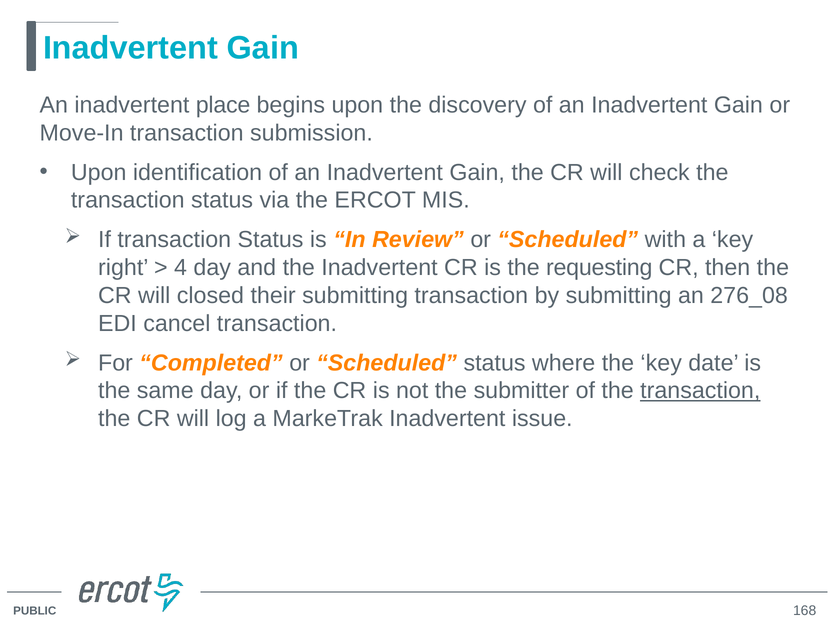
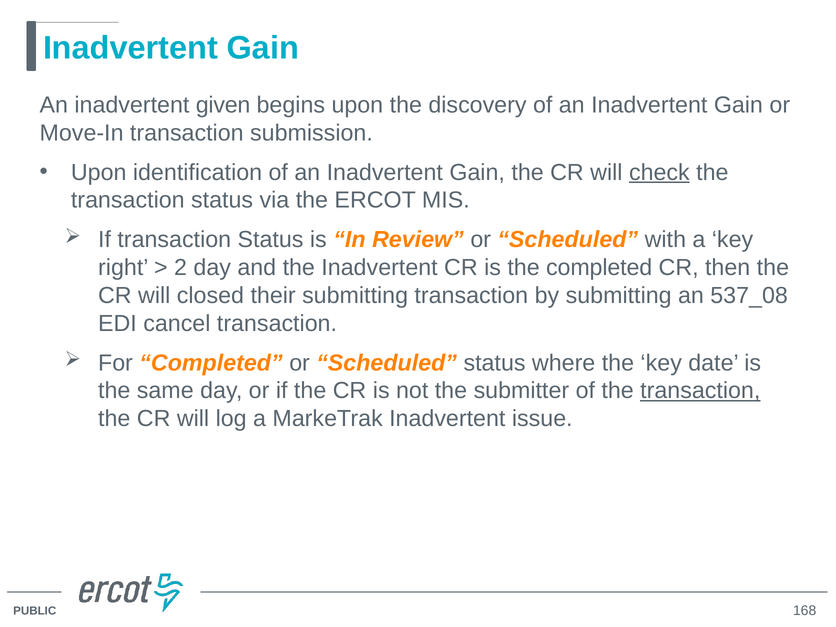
place: place -> given
check underline: none -> present
4: 4 -> 2
the requesting: requesting -> completed
276_08: 276_08 -> 537_08
